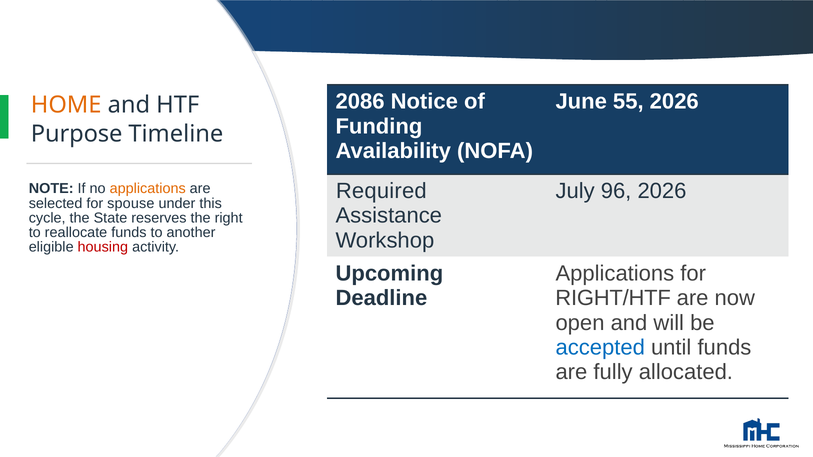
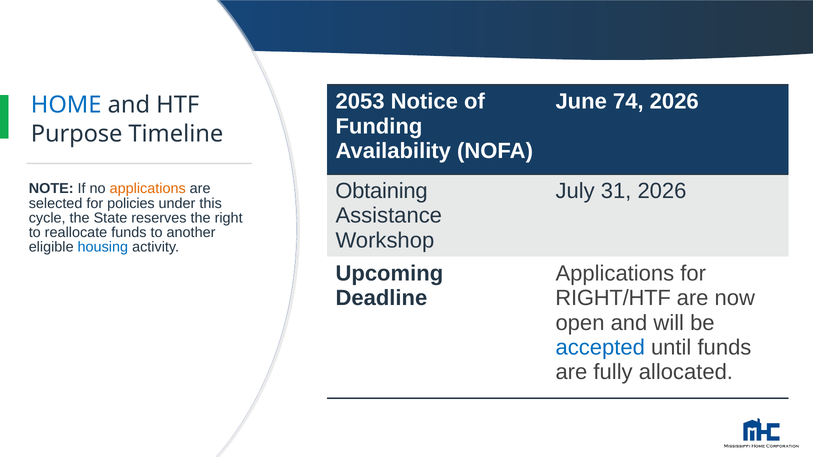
2086: 2086 -> 2053
55: 55 -> 74
HOME colour: orange -> blue
Required: Required -> Obtaining
96: 96 -> 31
spouse: spouse -> policies
housing colour: red -> blue
